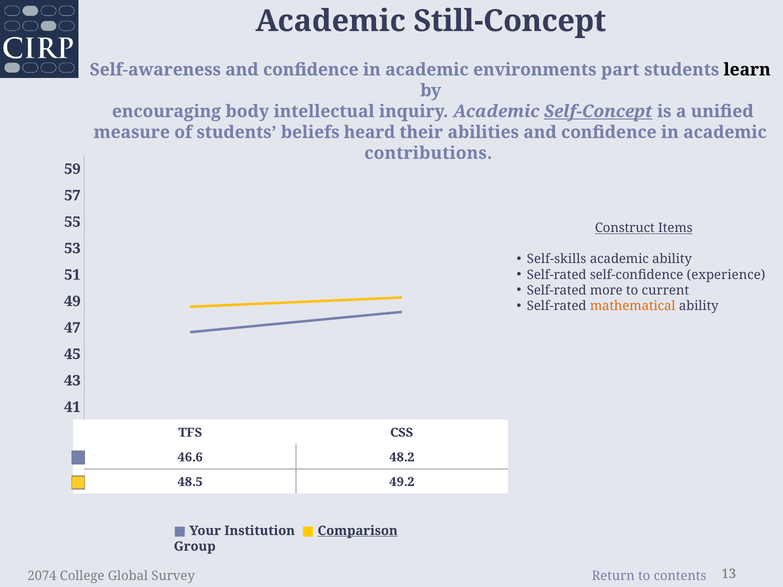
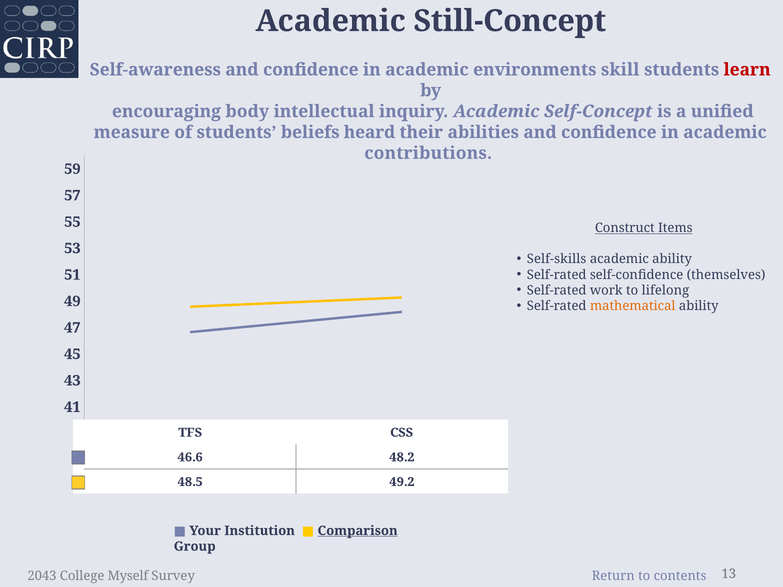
part: part -> skill
learn colour: black -> red
Self-Concept underline: present -> none
experience: experience -> themselves
more: more -> work
current: current -> lifelong
2074: 2074 -> 2043
Global: Global -> Myself
